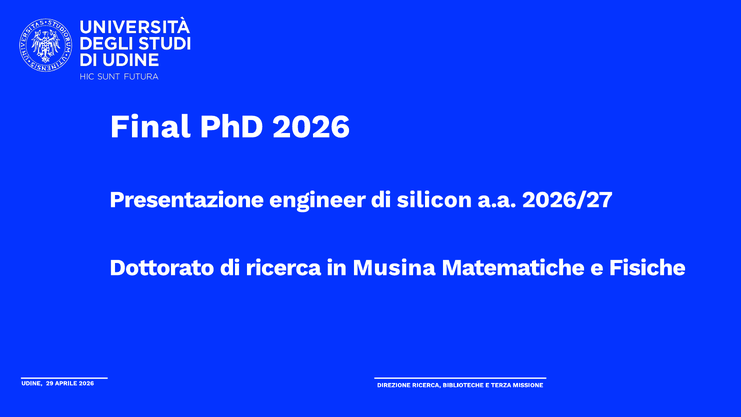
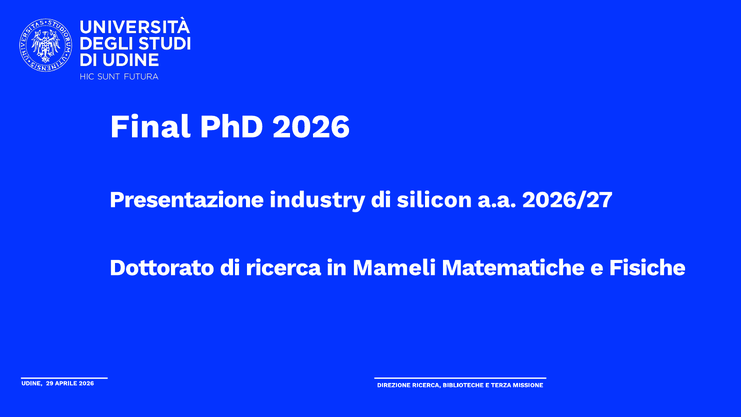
engineer: engineer -> industry
Musina: Musina -> Mameli
